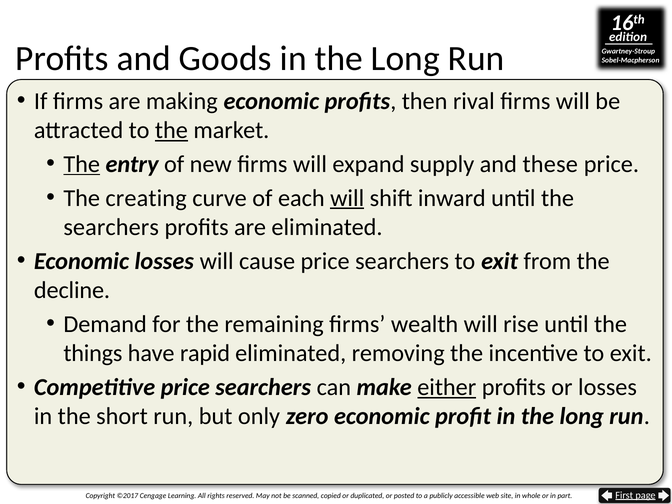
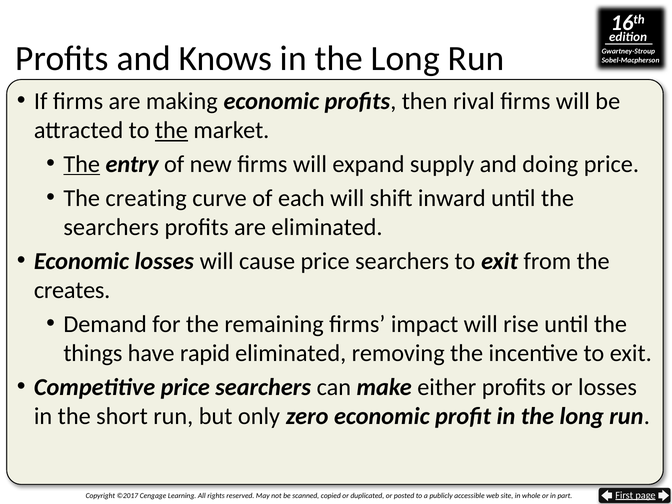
Goods: Goods -> Knows
these: these -> doing
will at (347, 198) underline: present -> none
decline: decline -> creates
wealth: wealth -> impact
either underline: present -> none
